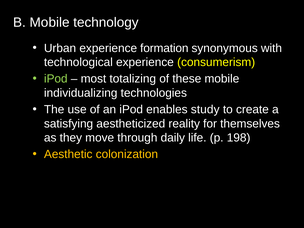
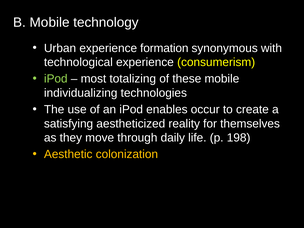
study: study -> occur
